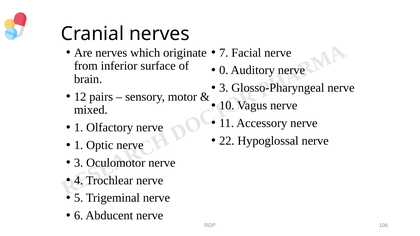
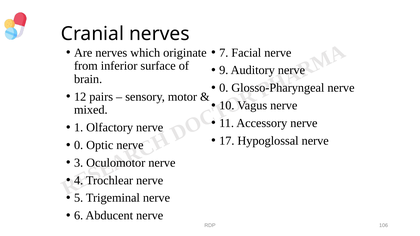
0: 0 -> 9
3 at (224, 88): 3 -> 0
22: 22 -> 17
1 at (79, 145): 1 -> 0
